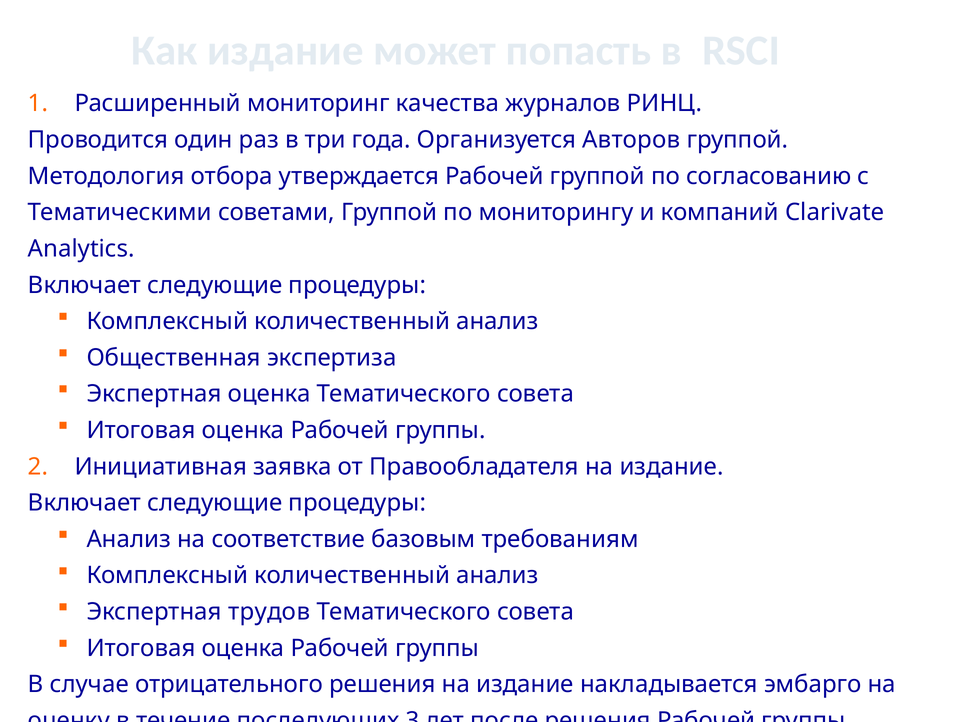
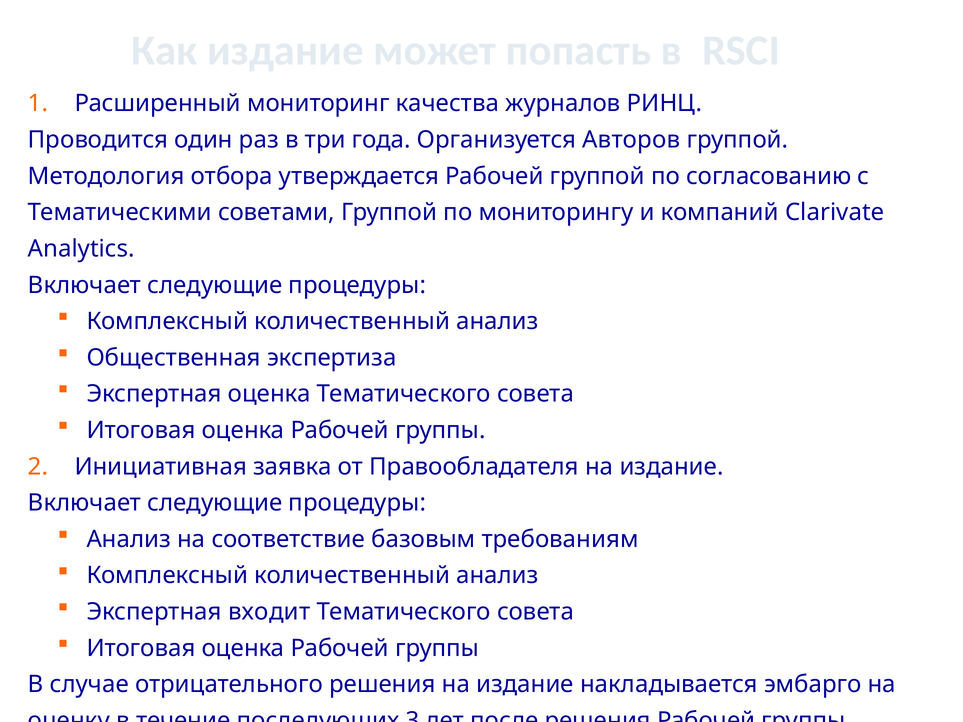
трудов: трудов -> входит
